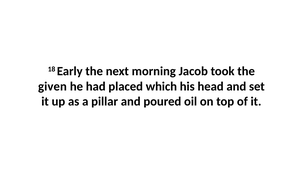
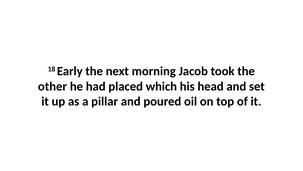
given: given -> other
